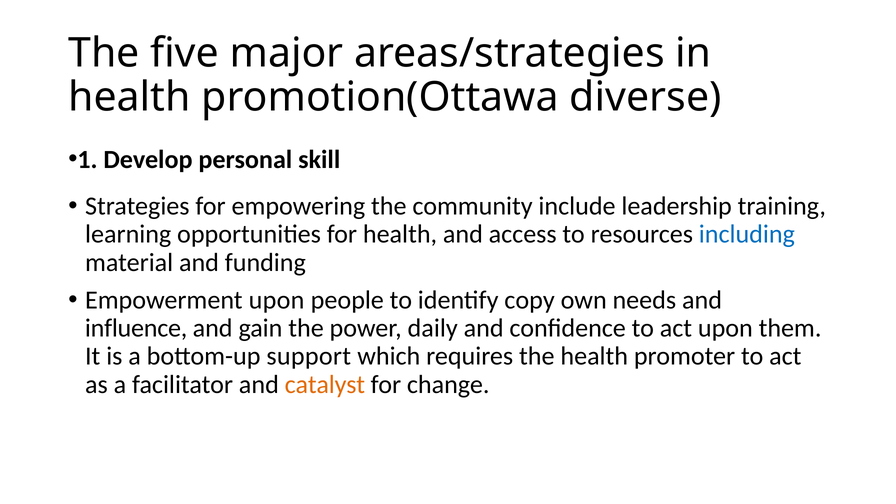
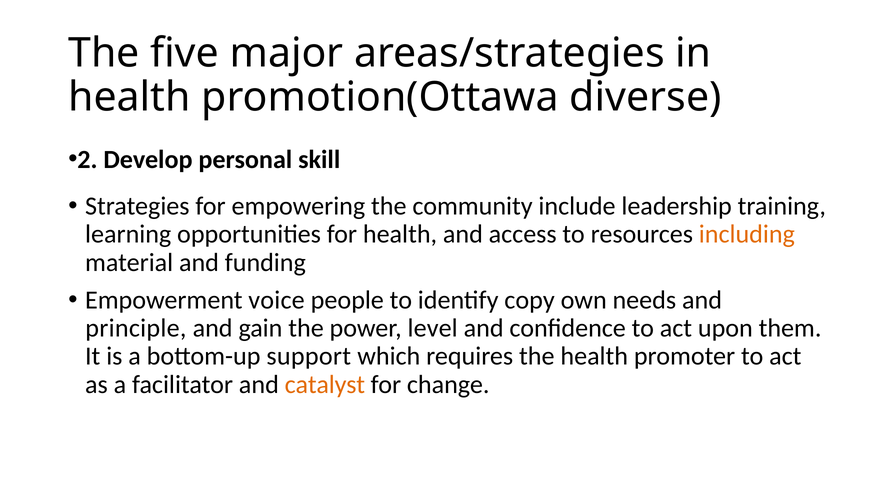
1: 1 -> 2
including colour: blue -> orange
Empowerment upon: upon -> voice
influence: influence -> principle
daily: daily -> level
